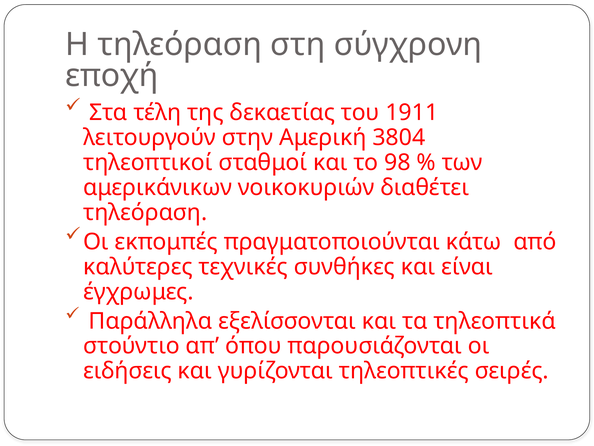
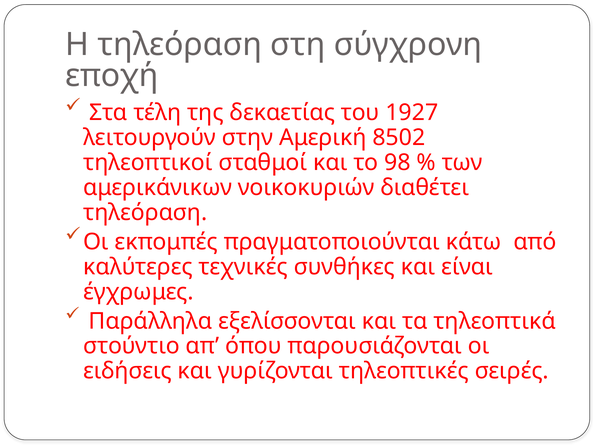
1911: 1911 -> 1927
3804: 3804 -> 8502
